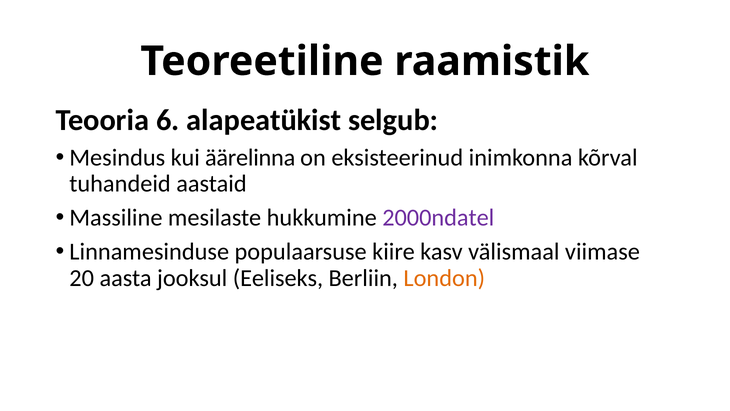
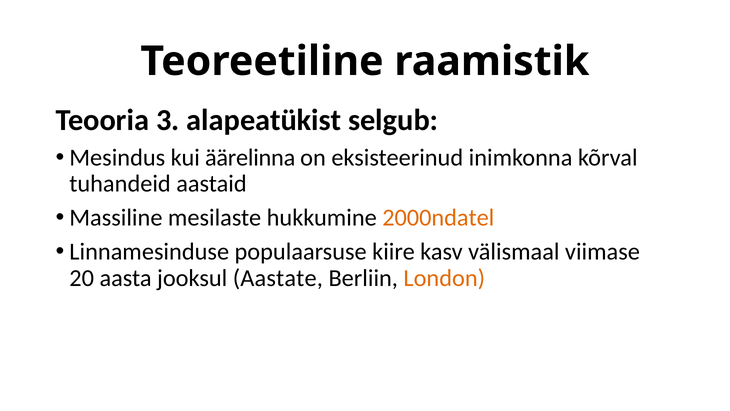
6: 6 -> 3
2000ndatel colour: purple -> orange
Eeliseks: Eeliseks -> Aastate
